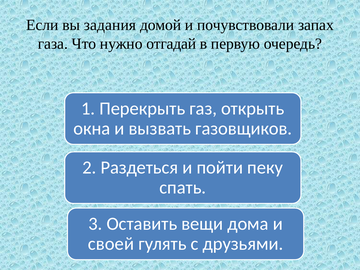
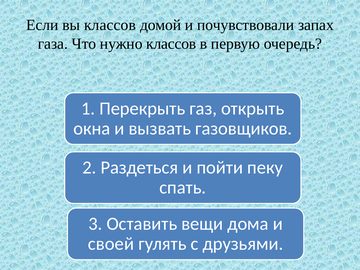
вы задания: задания -> классов
нужно отгадай: отгадай -> классов
